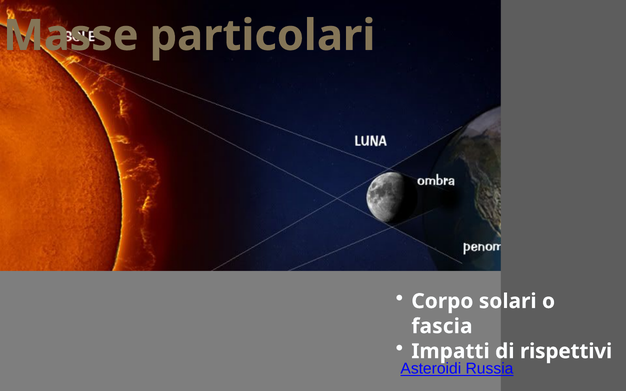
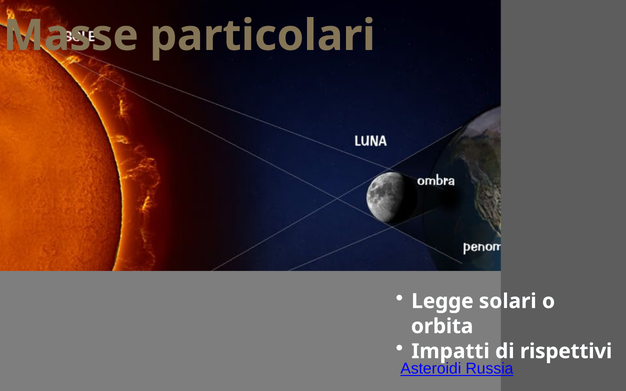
Corpo: Corpo -> Legge
fascia: fascia -> orbita
